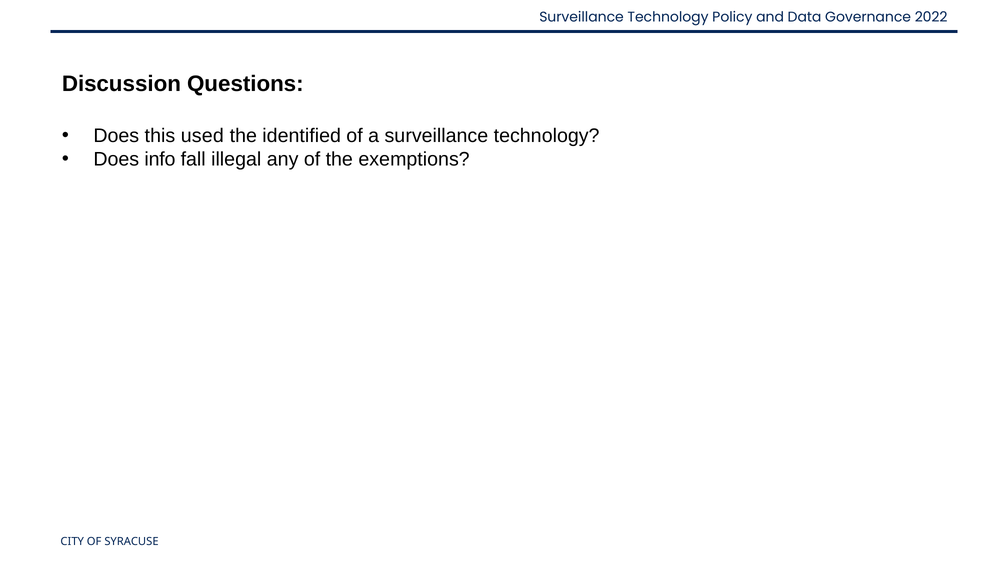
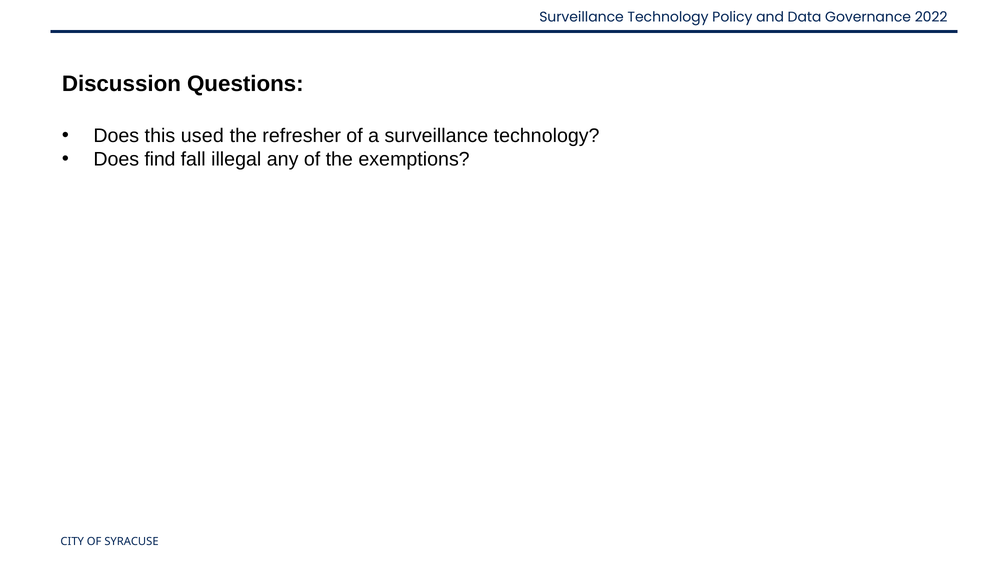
identified: identified -> refresher
info: info -> find
